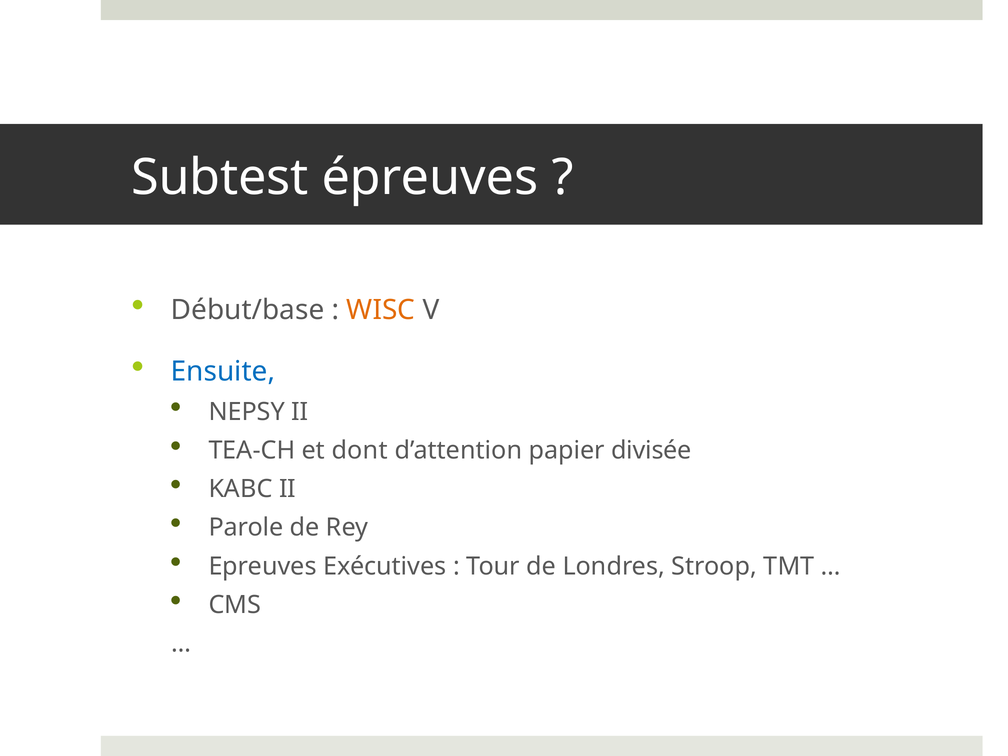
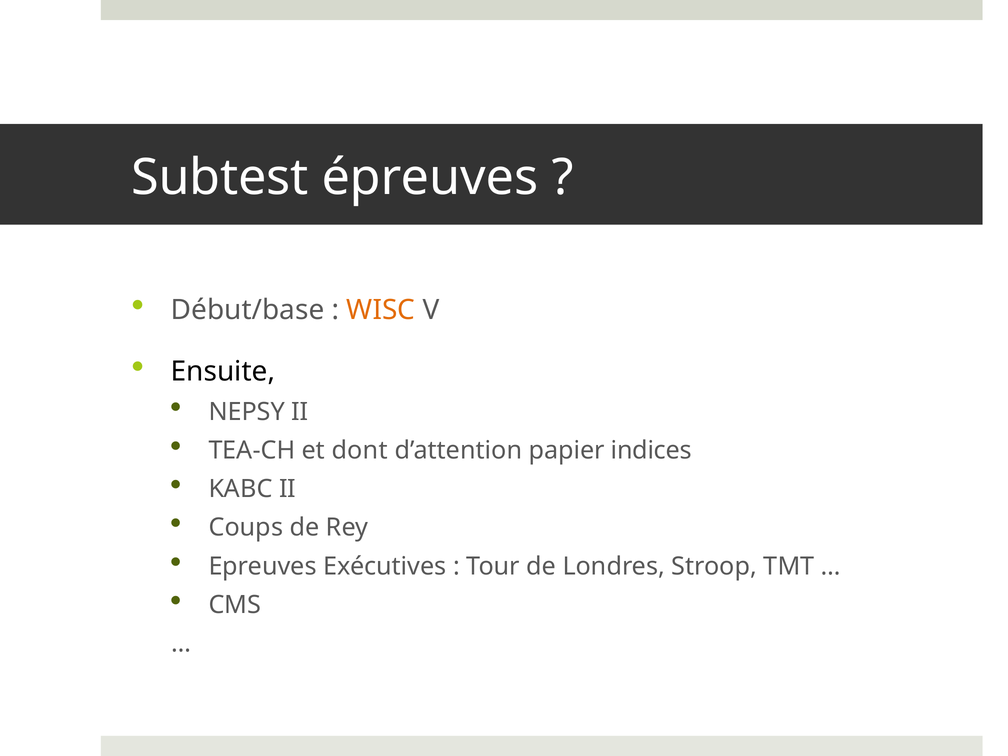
Ensuite colour: blue -> black
divisée: divisée -> indices
Parole: Parole -> Coups
